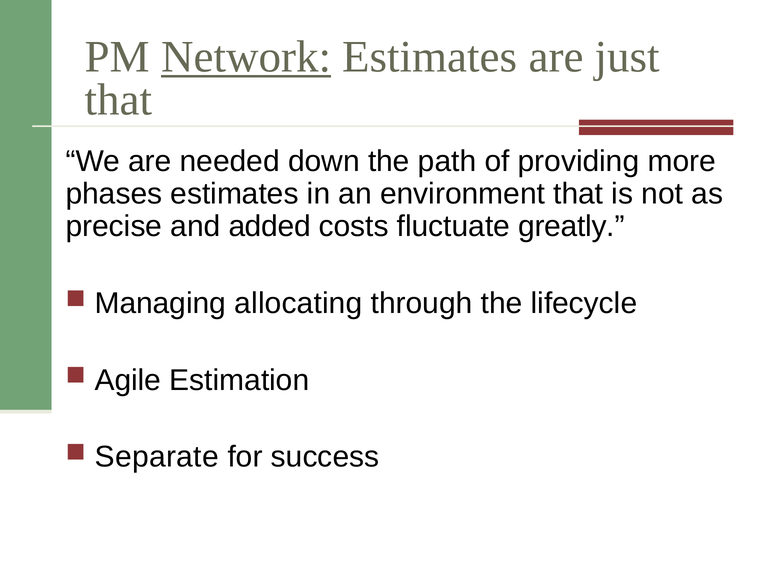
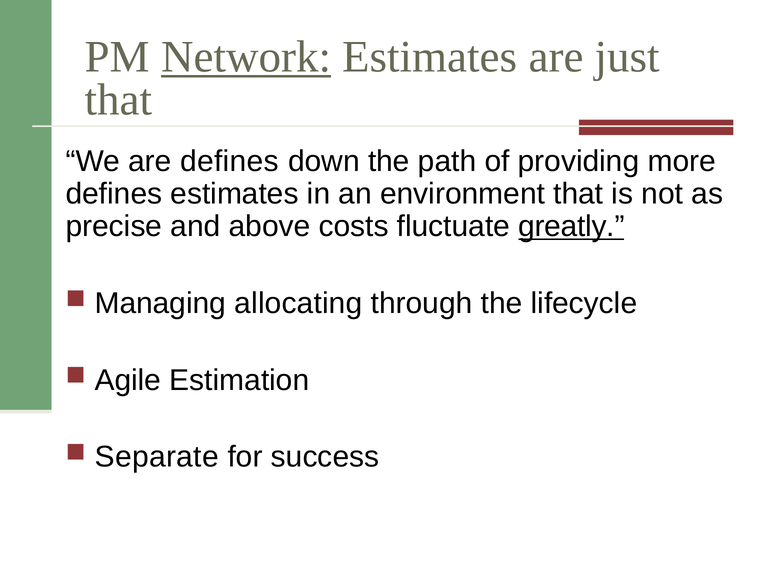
are needed: needed -> defines
phases at (114, 194): phases -> defines
added: added -> above
greatly underline: none -> present
